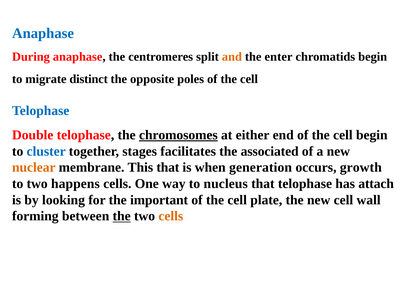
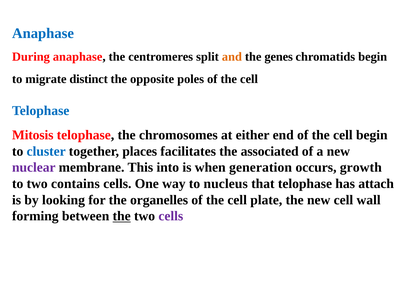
enter: enter -> genes
Double: Double -> Mitosis
chromosomes underline: present -> none
stages: stages -> places
nuclear colour: orange -> purple
This that: that -> into
happens: happens -> contains
important: important -> organelles
cells at (171, 217) colour: orange -> purple
